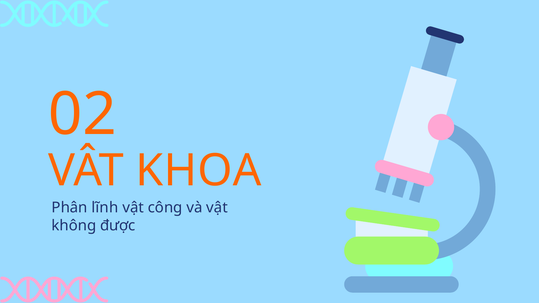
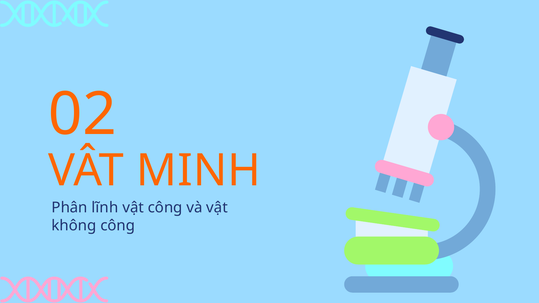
KHOA: KHOA -> MINH
không được: được -> công
